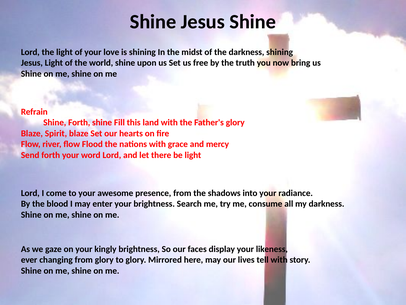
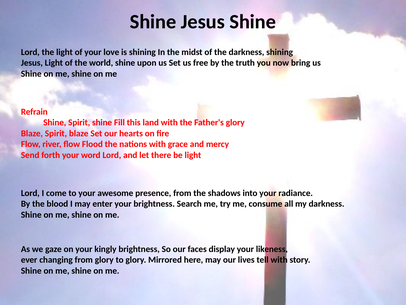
Shine Forth: Forth -> Spirit
